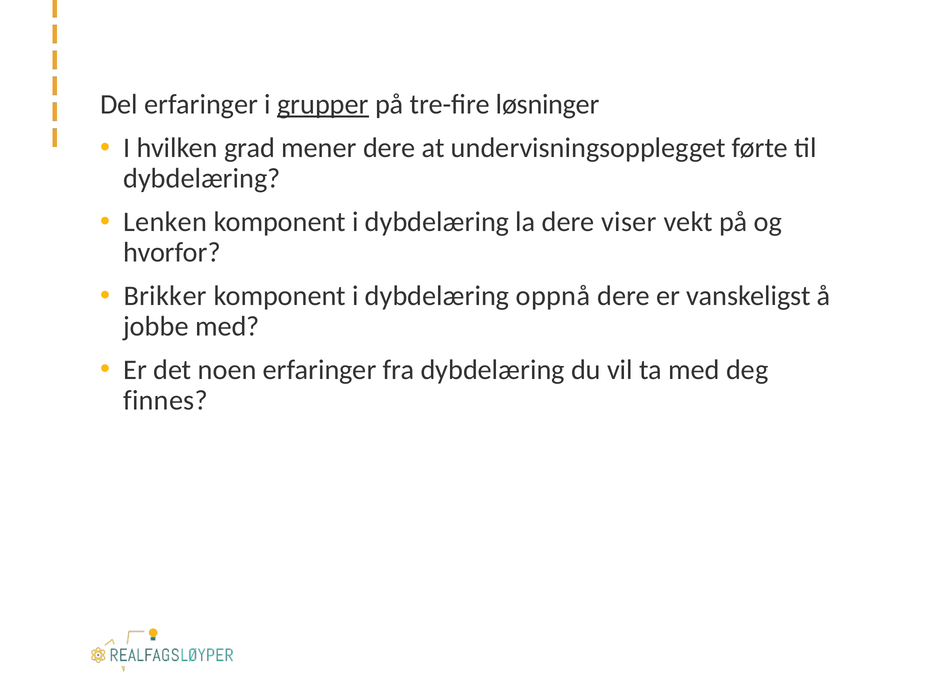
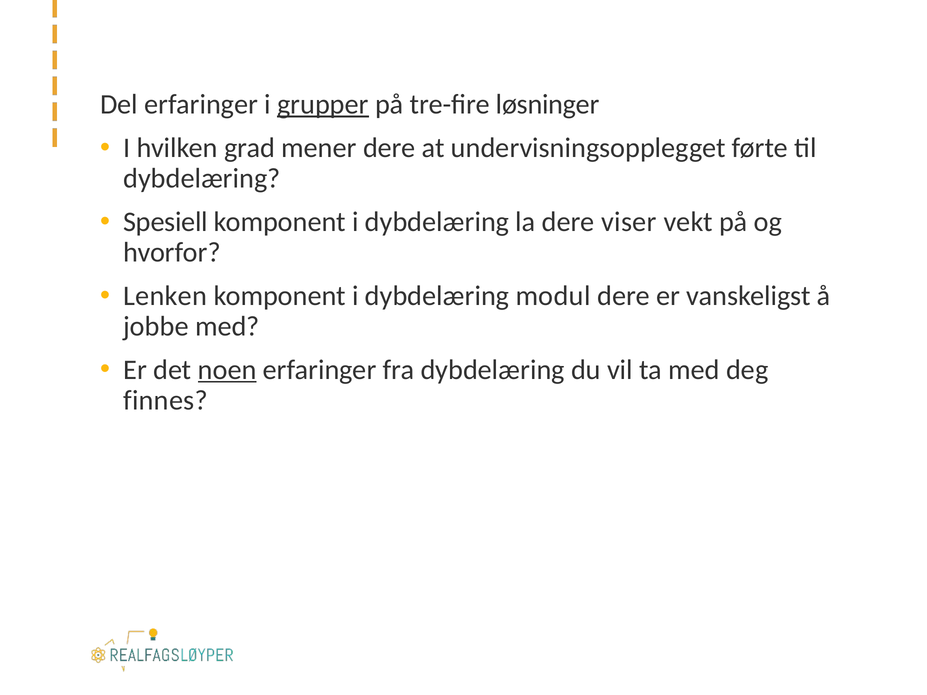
Lenken: Lenken -> Spesiell
Brikker: Brikker -> Lenken
oppnå: oppnå -> modul
noen underline: none -> present
